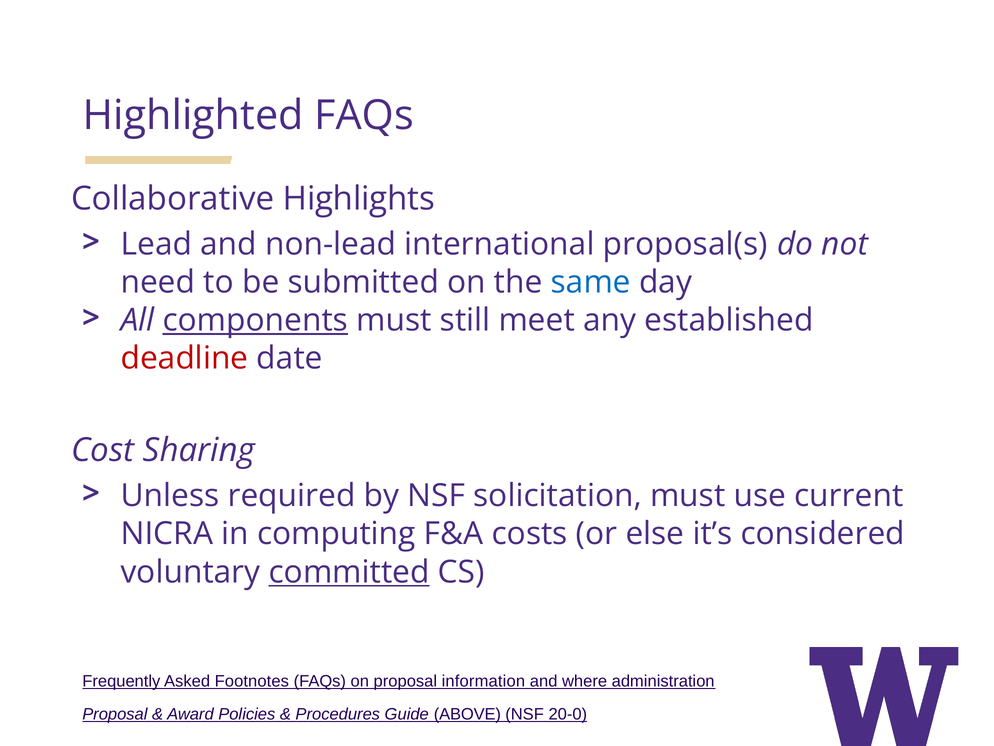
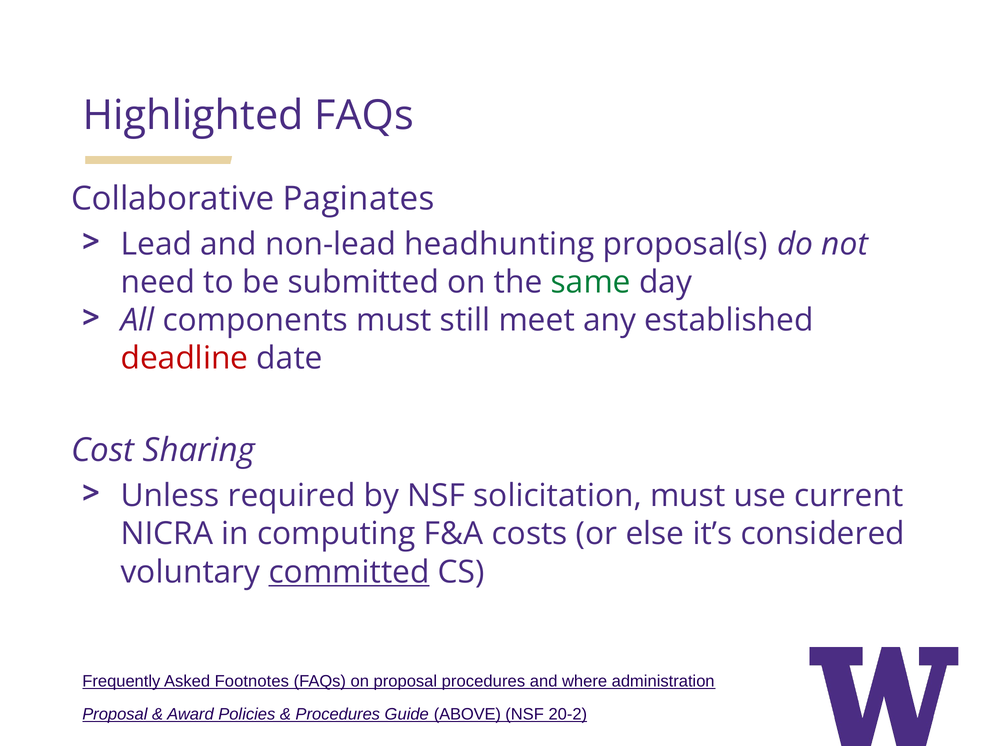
Highlights: Highlights -> Paginates
international: international -> headhunting
same colour: blue -> green
components underline: present -> none
proposal information: information -> procedures
20-0: 20-0 -> 20-2
